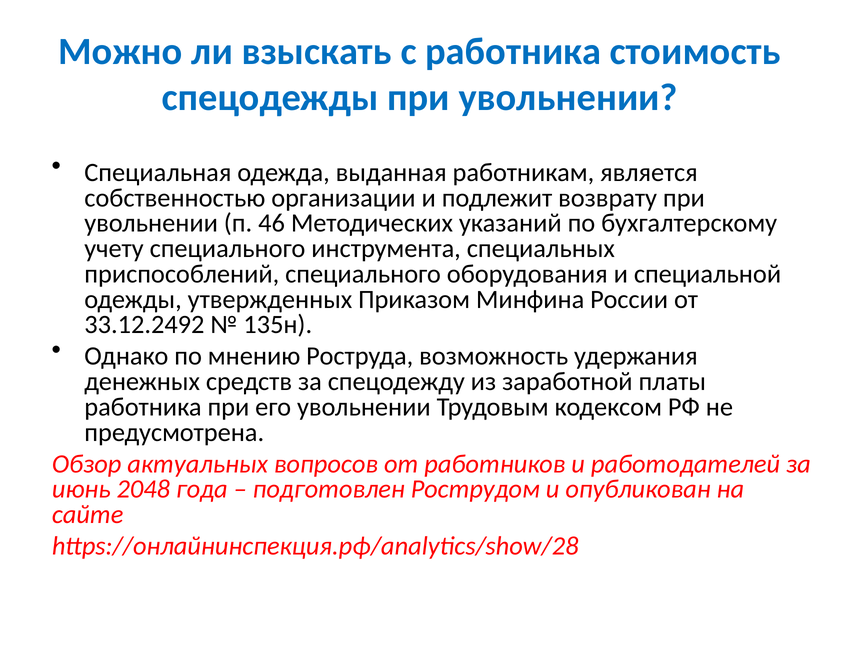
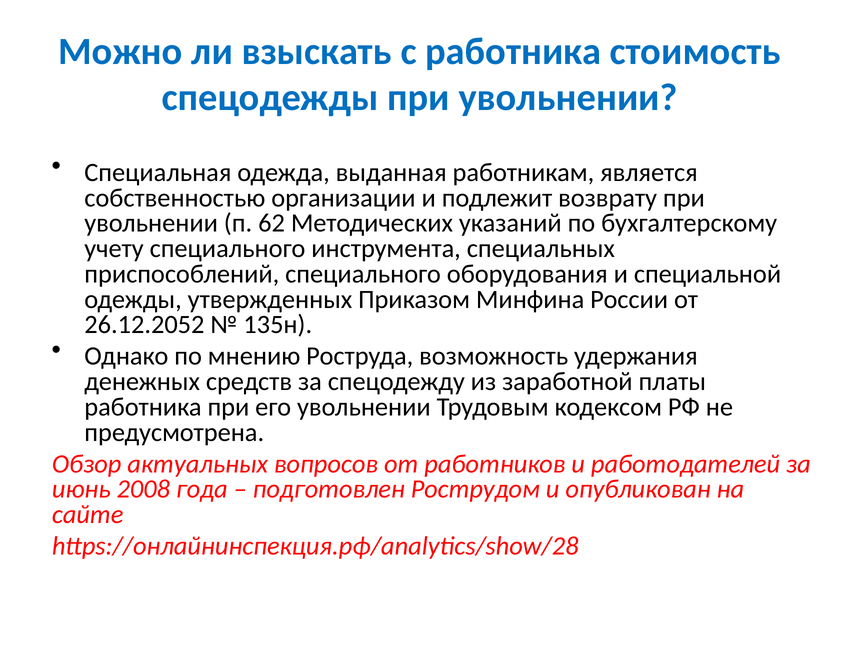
46: 46 -> 62
33.12.2492: 33.12.2492 -> 26.12.2052
2048: 2048 -> 2008
